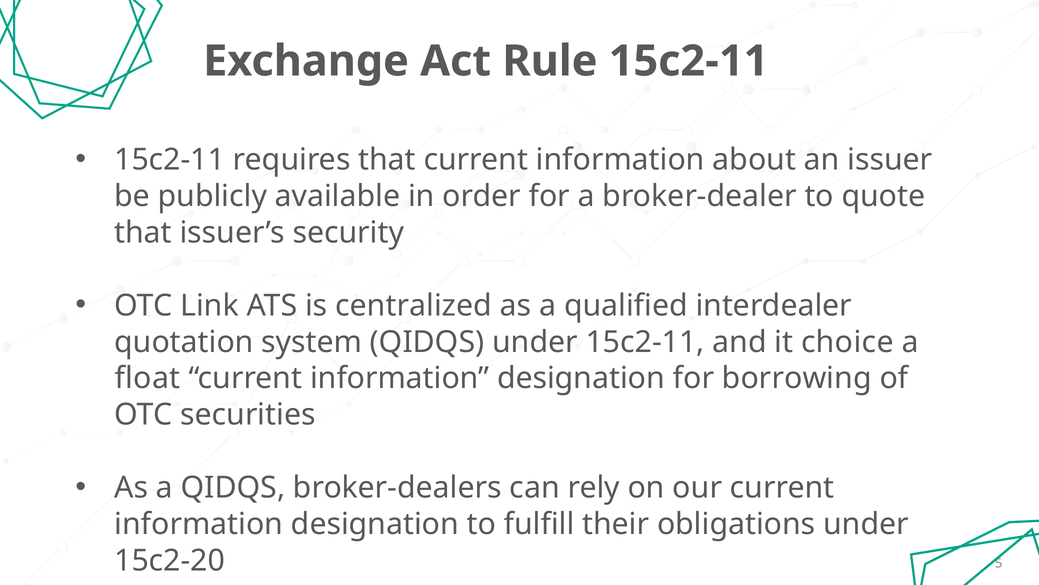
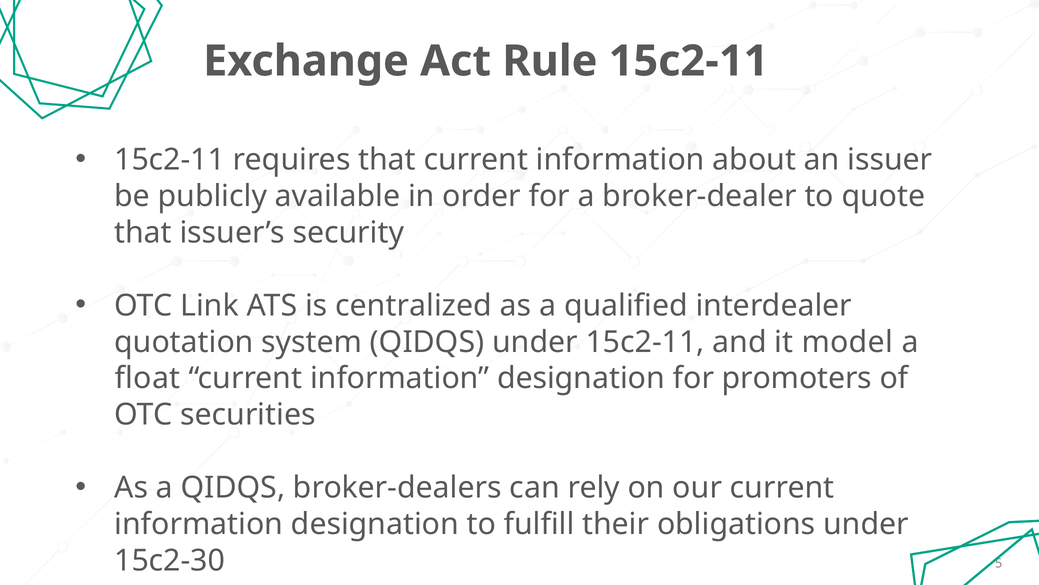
choice: choice -> model
borrowing: borrowing -> promoters
15c2-20: 15c2-20 -> 15c2-30
